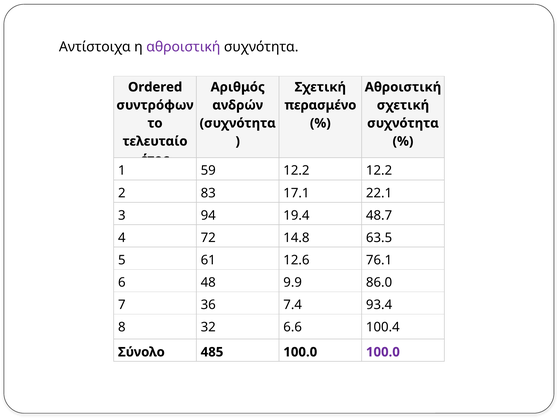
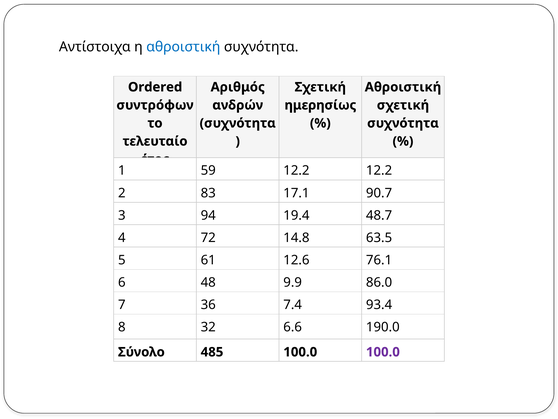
αθροιστική at (183, 47) colour: purple -> blue
περασμένο: περασμένο -> ημερησίως
22.1: 22.1 -> 90.7
100.4: 100.4 -> 190.0
